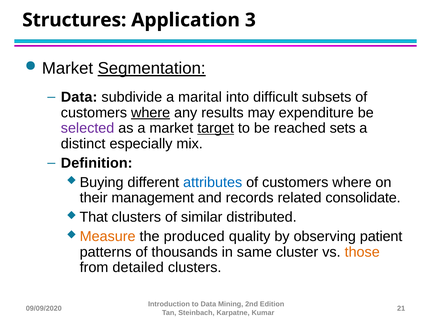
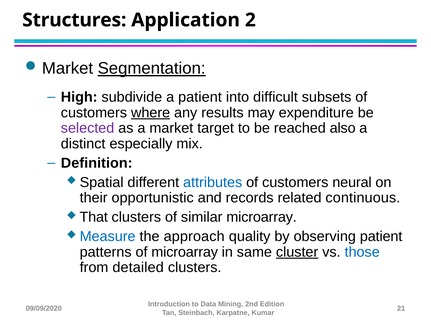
3: 3 -> 2
Data at (79, 97): Data -> High
a marital: marital -> patient
target underline: present -> none
sets: sets -> also
Buying: Buying -> Spatial
where at (352, 182): where -> neural
management: management -> opportunistic
consolidate: consolidate -> continuous
similar distributed: distributed -> microarray
Measure colour: orange -> blue
produced: produced -> approach
of thousands: thousands -> microarray
cluster underline: none -> present
those colour: orange -> blue
